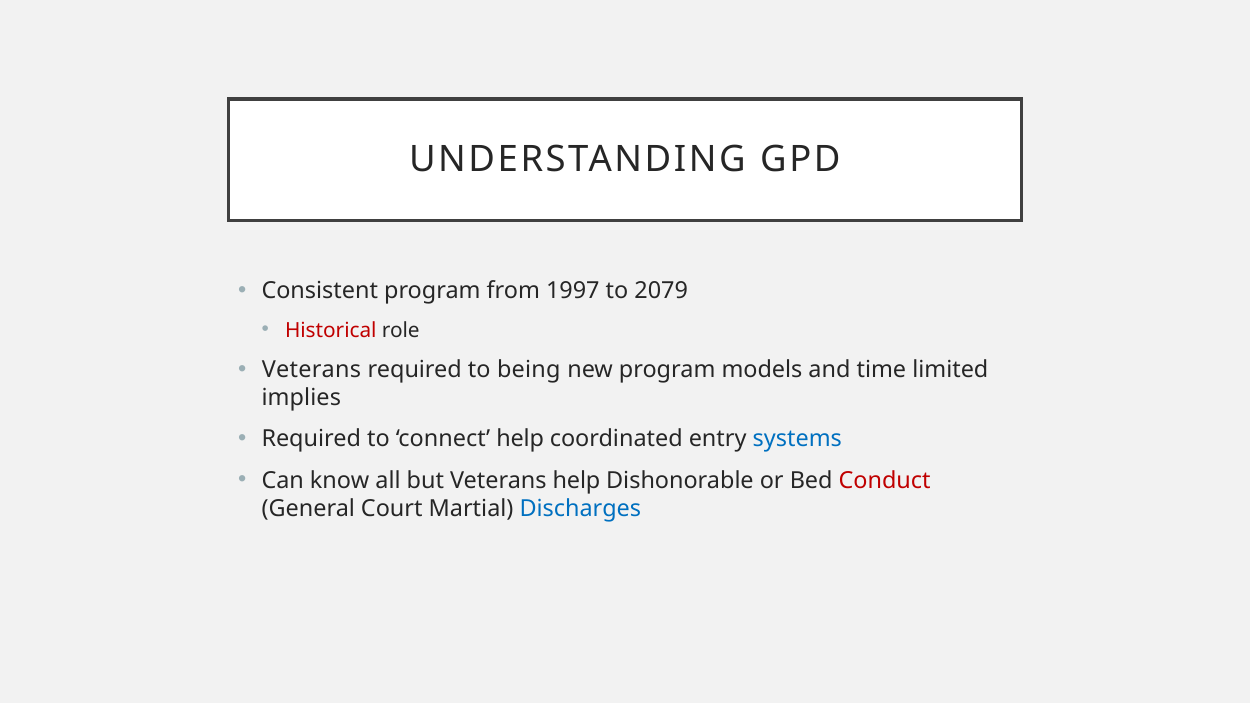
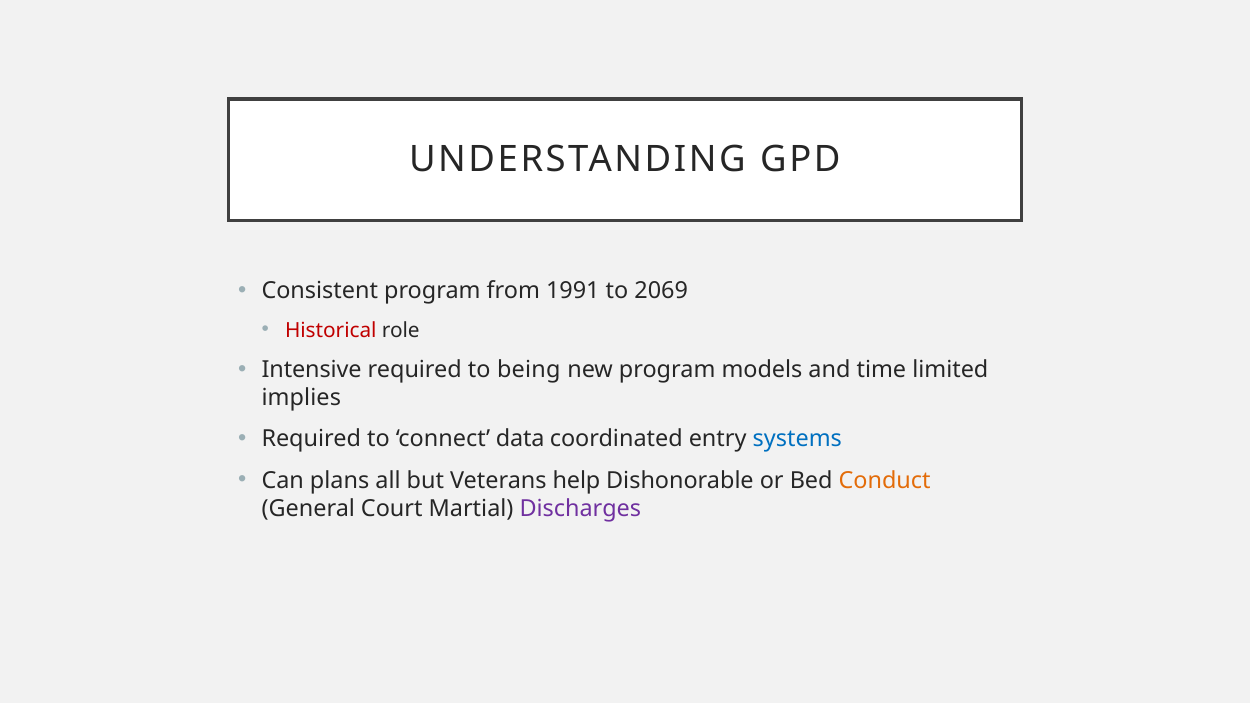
1997: 1997 -> 1991
2079: 2079 -> 2069
Veterans at (311, 370): Veterans -> Intensive
connect help: help -> data
know: know -> plans
Conduct colour: red -> orange
Discharges colour: blue -> purple
